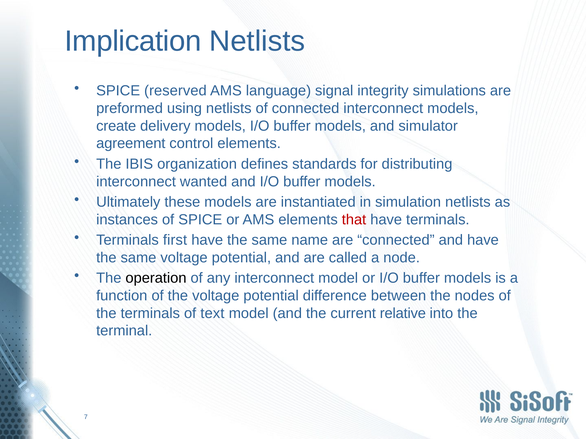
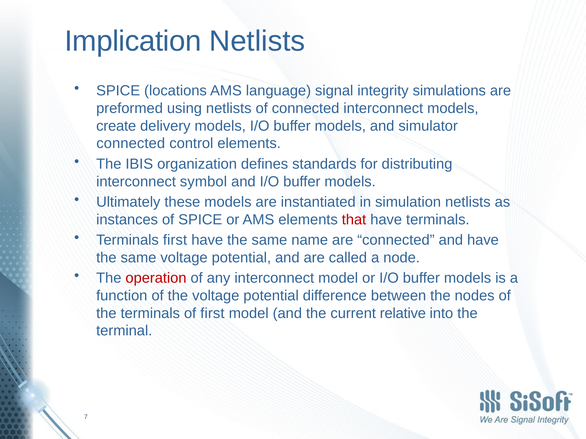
reserved: reserved -> locations
agreement at (131, 144): agreement -> connected
wanted: wanted -> symbol
operation colour: black -> red
of text: text -> first
